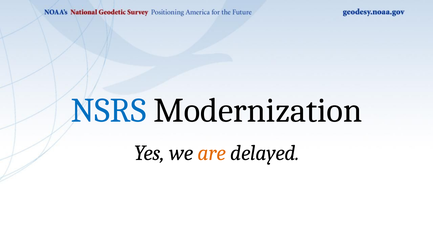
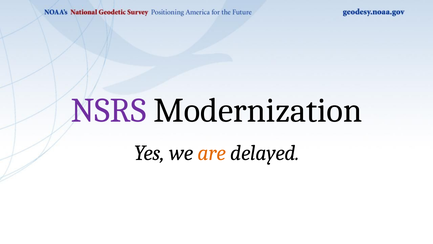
NSRS colour: blue -> purple
